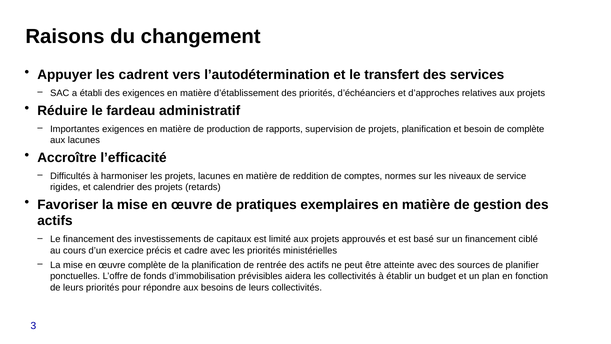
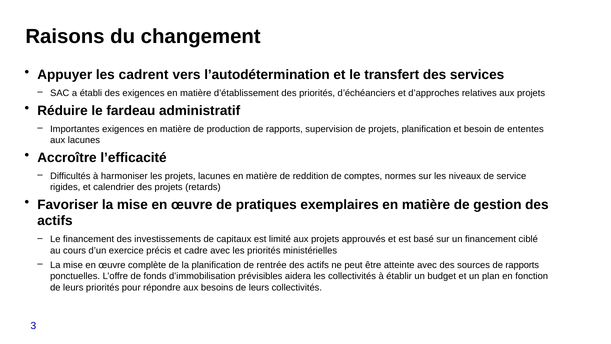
de complète: complète -> ententes
sources de planifier: planifier -> rapports
